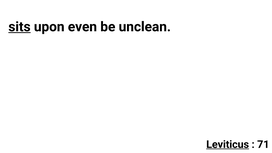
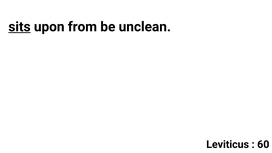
even: even -> from
Leviticus underline: present -> none
71: 71 -> 60
